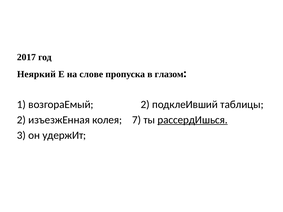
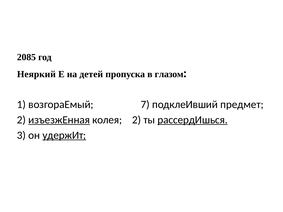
2017: 2017 -> 2085
слове: слове -> детей
возгораЕмый 2: 2 -> 7
таблицы: таблицы -> предмет
изъезжЕнная underline: none -> present
колея 7: 7 -> 2
удержИт underline: none -> present
